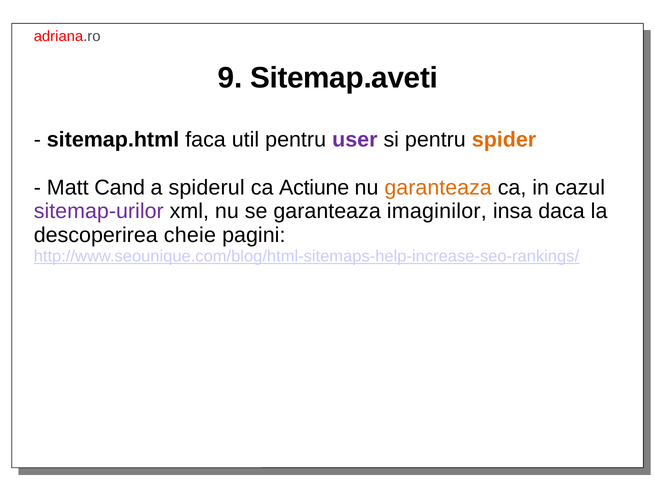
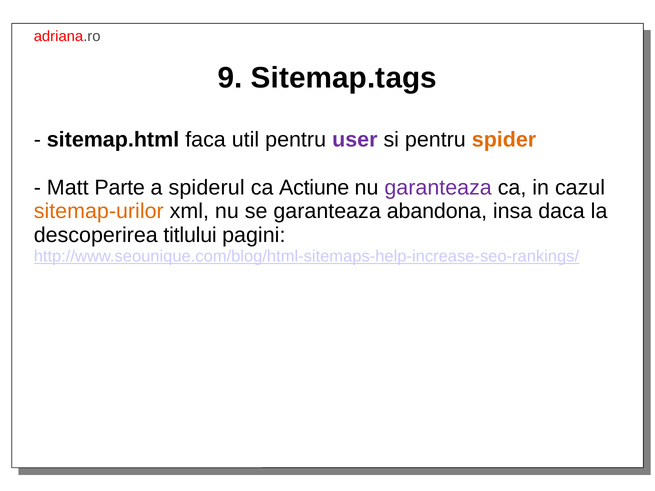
Sitemap.aveti: Sitemap.aveti -> Sitemap.tags
Cand: Cand -> Parte
garanteaza at (438, 188) colour: orange -> purple
sitemap-urilor colour: purple -> orange
imaginilor: imaginilor -> abandona
cheie: cheie -> titlului
